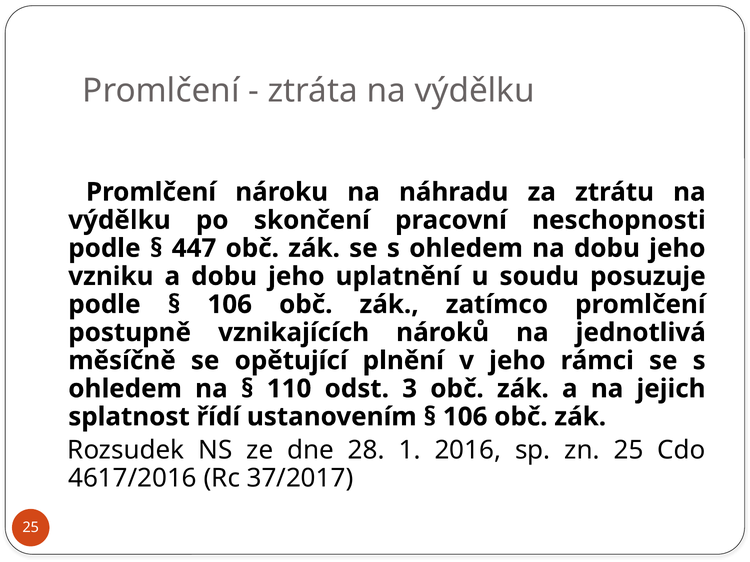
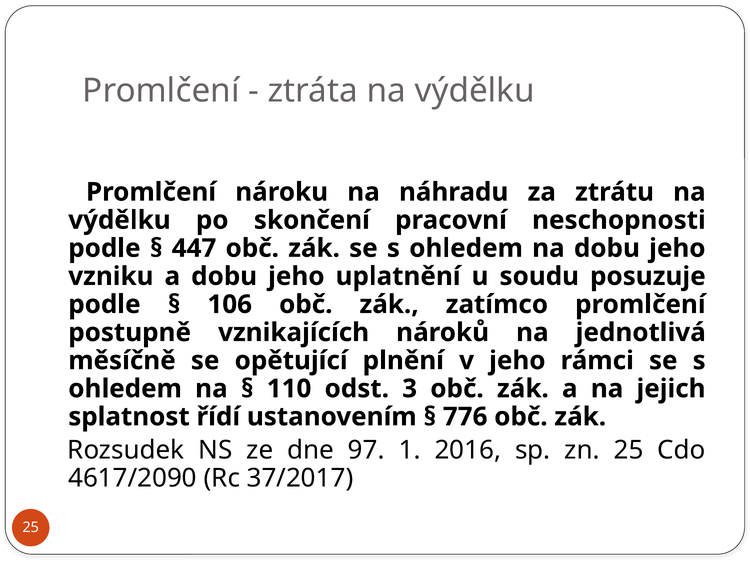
106 at (465, 417): 106 -> 776
28: 28 -> 97
4617/2016: 4617/2016 -> 4617/2090
